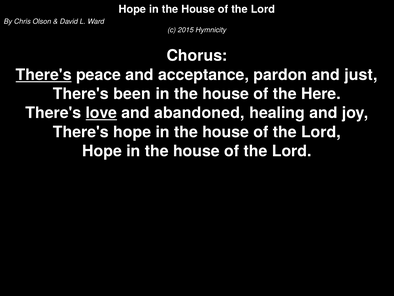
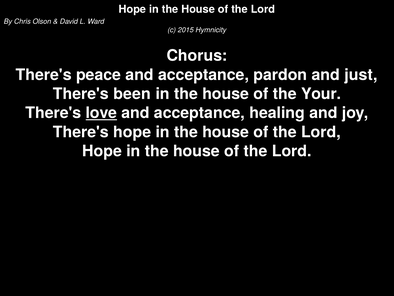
There's at (44, 75) underline: present -> none
Here: Here -> Your
abandoned at (199, 113): abandoned -> acceptance
